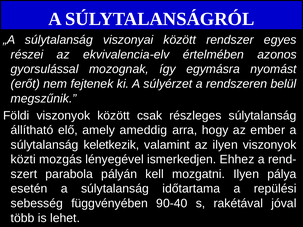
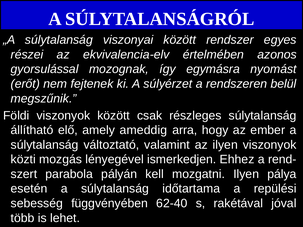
keletkezik: keletkezik -> változtató
90-40: 90-40 -> 62-40
